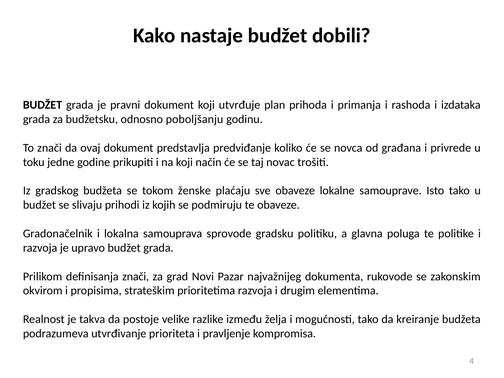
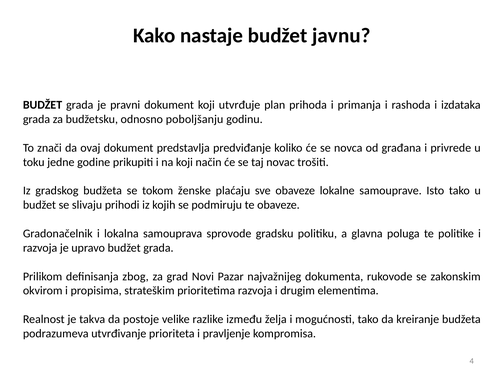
dobili: dobili -> javnu
definisanja znači: znači -> zbog
